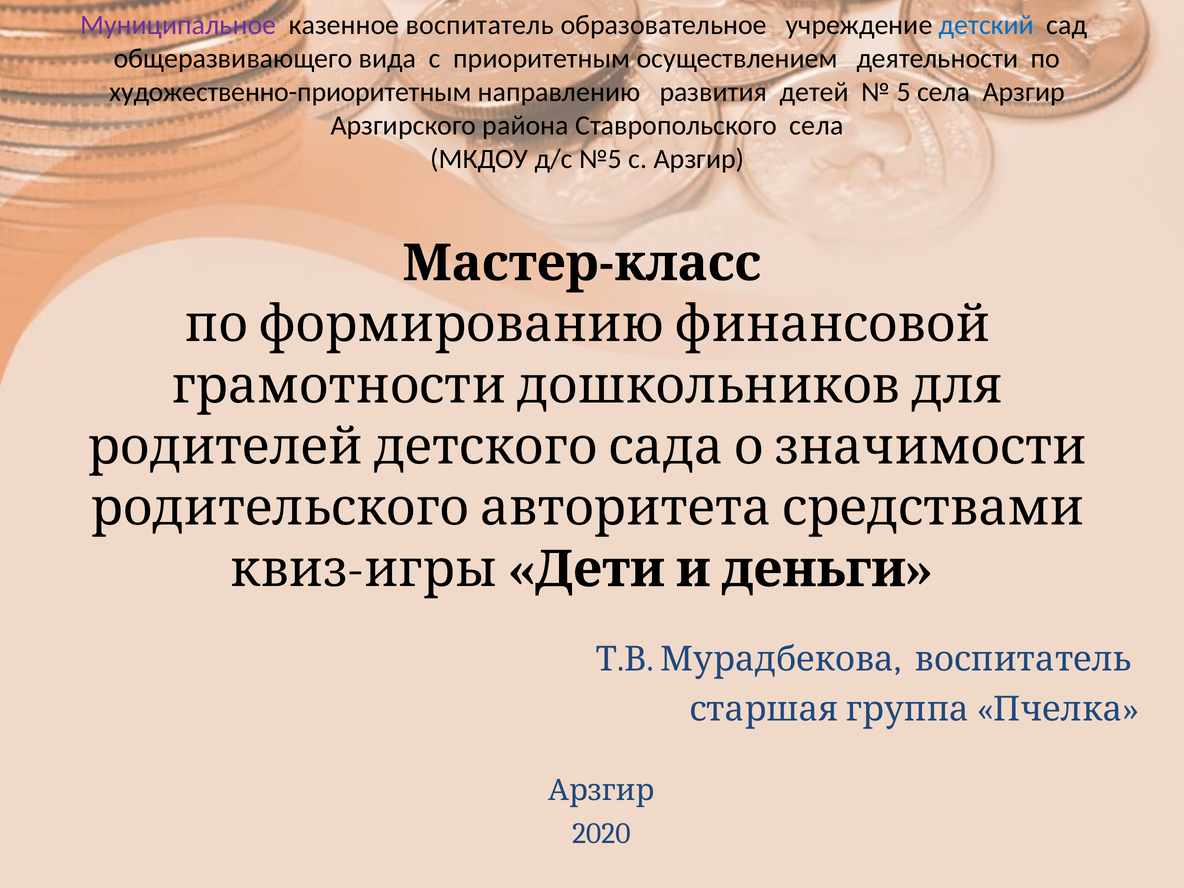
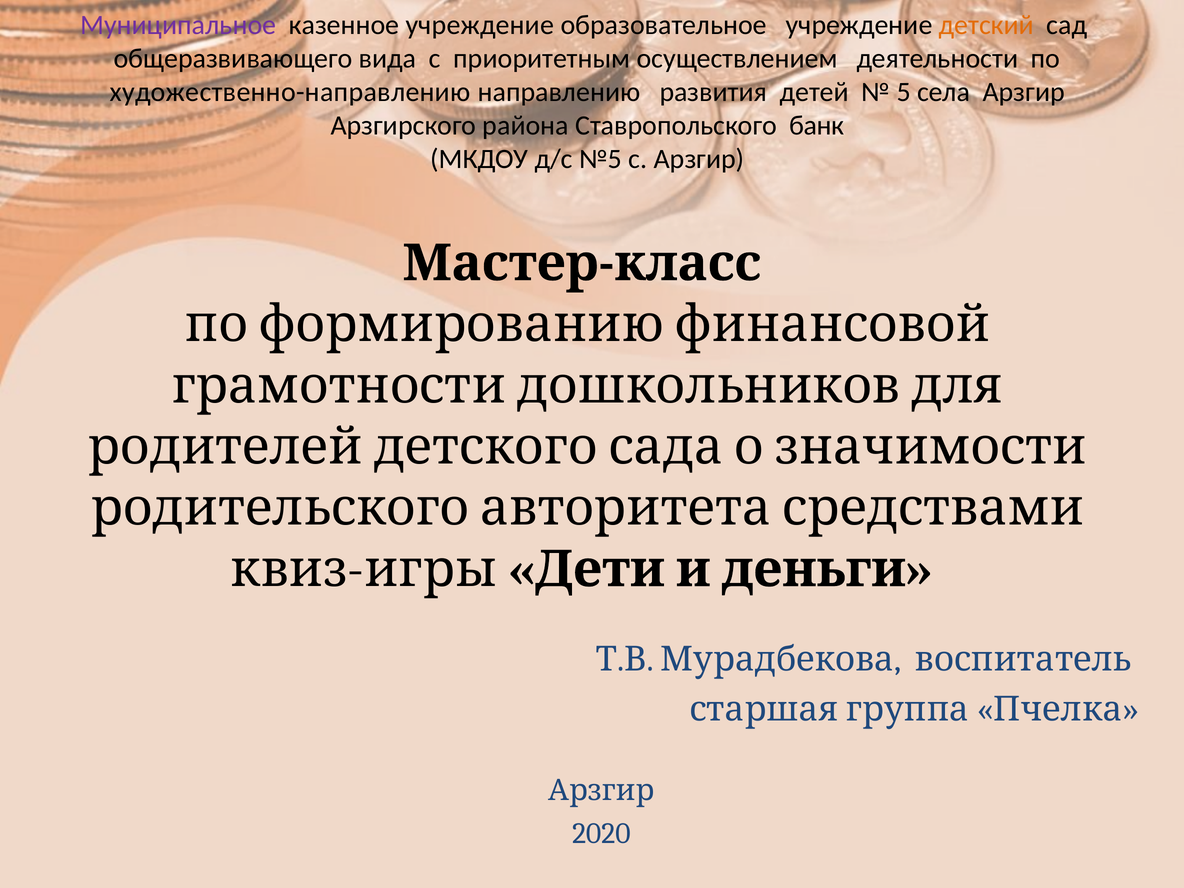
казенное воспитатель: воспитатель -> учреждение
детский colour: blue -> orange
художественно-приоритетным: художественно-приоритетным -> художественно-направлению
Ставропольского села: села -> банк
